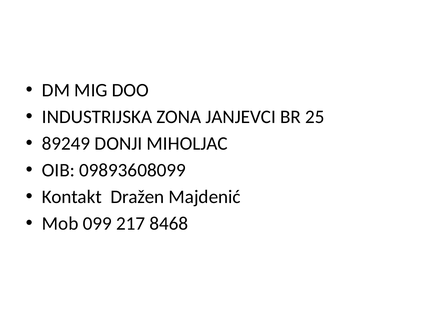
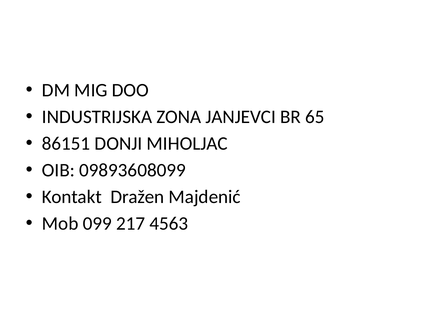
25: 25 -> 65
89249: 89249 -> 86151
8468: 8468 -> 4563
